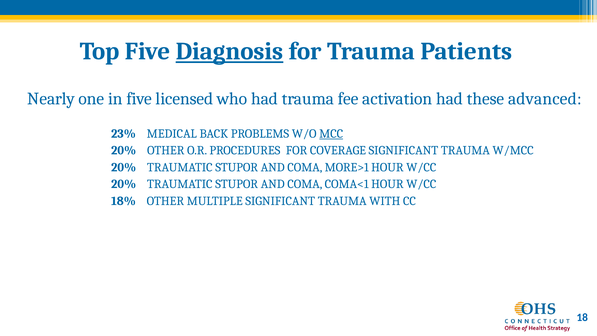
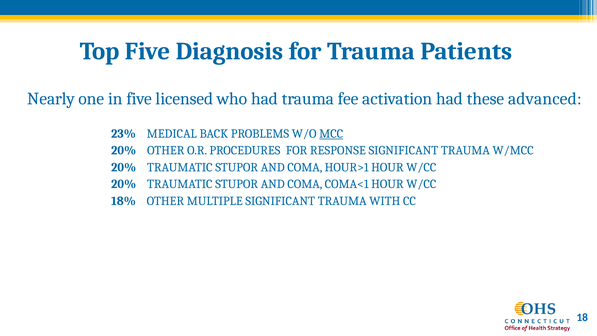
Diagnosis underline: present -> none
COVERAGE: COVERAGE -> RESPONSE
MORE>1: MORE>1 -> HOUR>1
